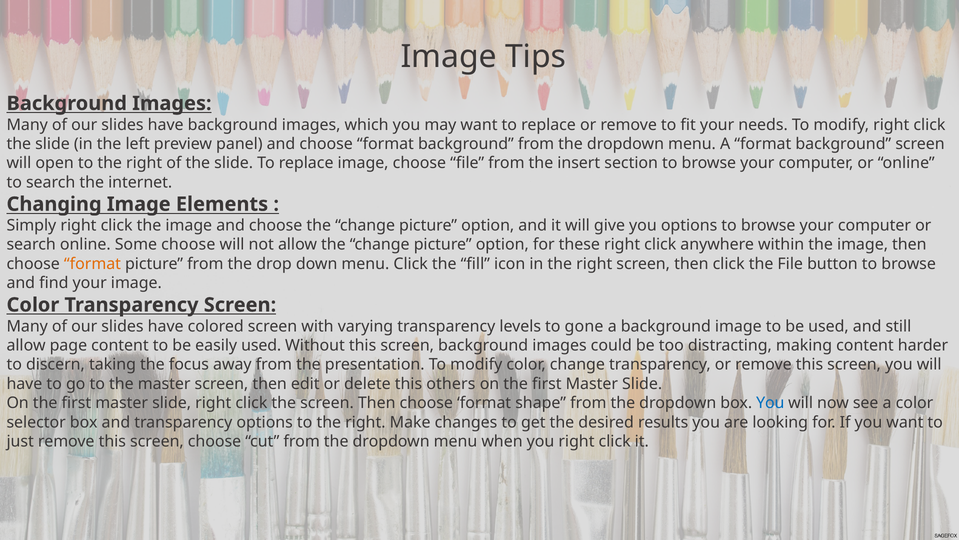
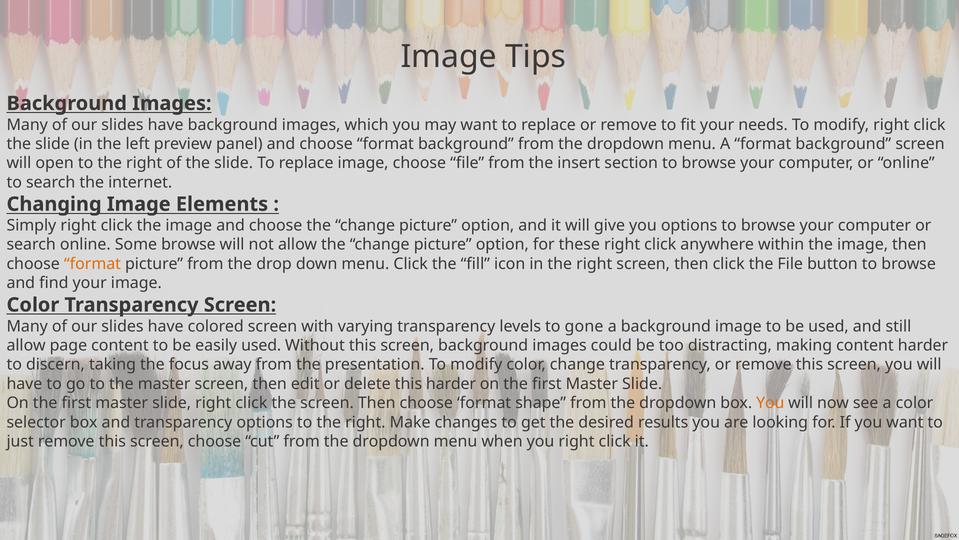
Some choose: choose -> browse
this others: others -> harder
You at (770, 403) colour: blue -> orange
